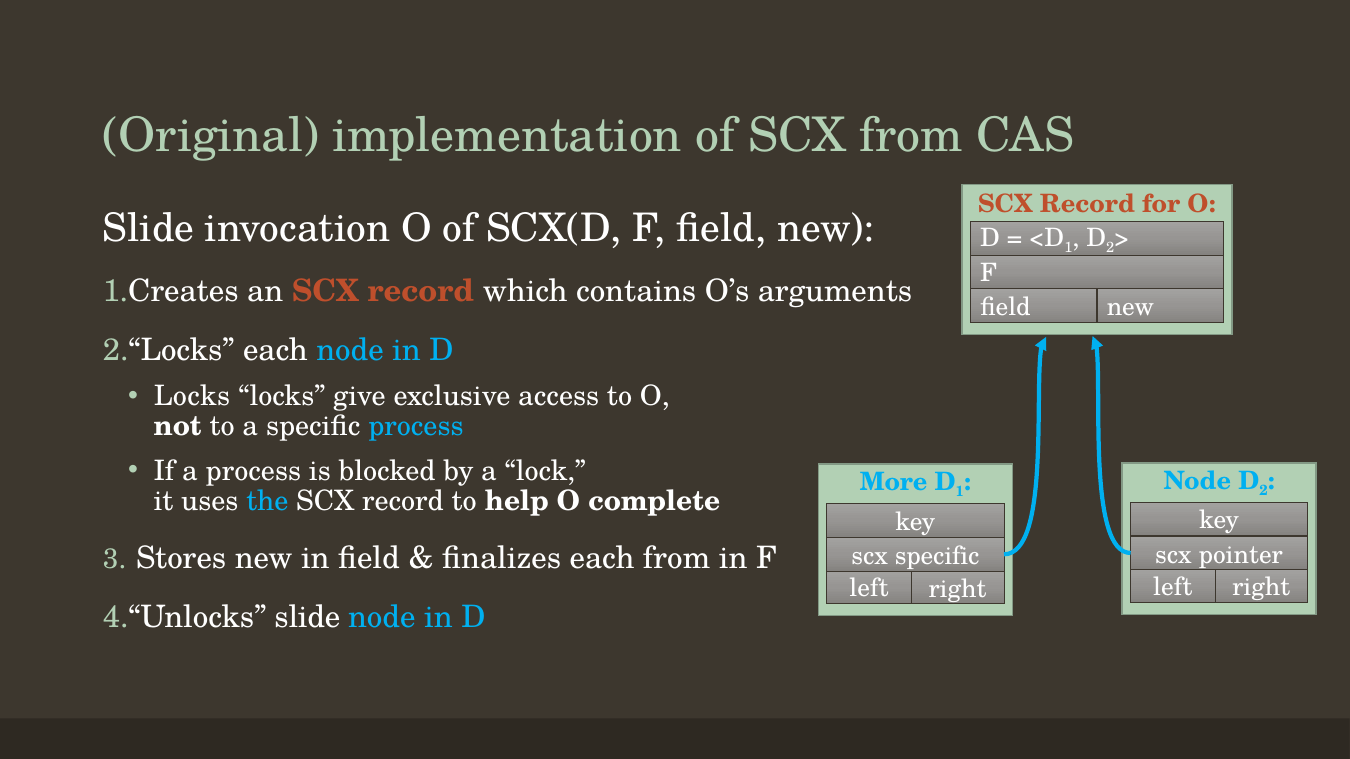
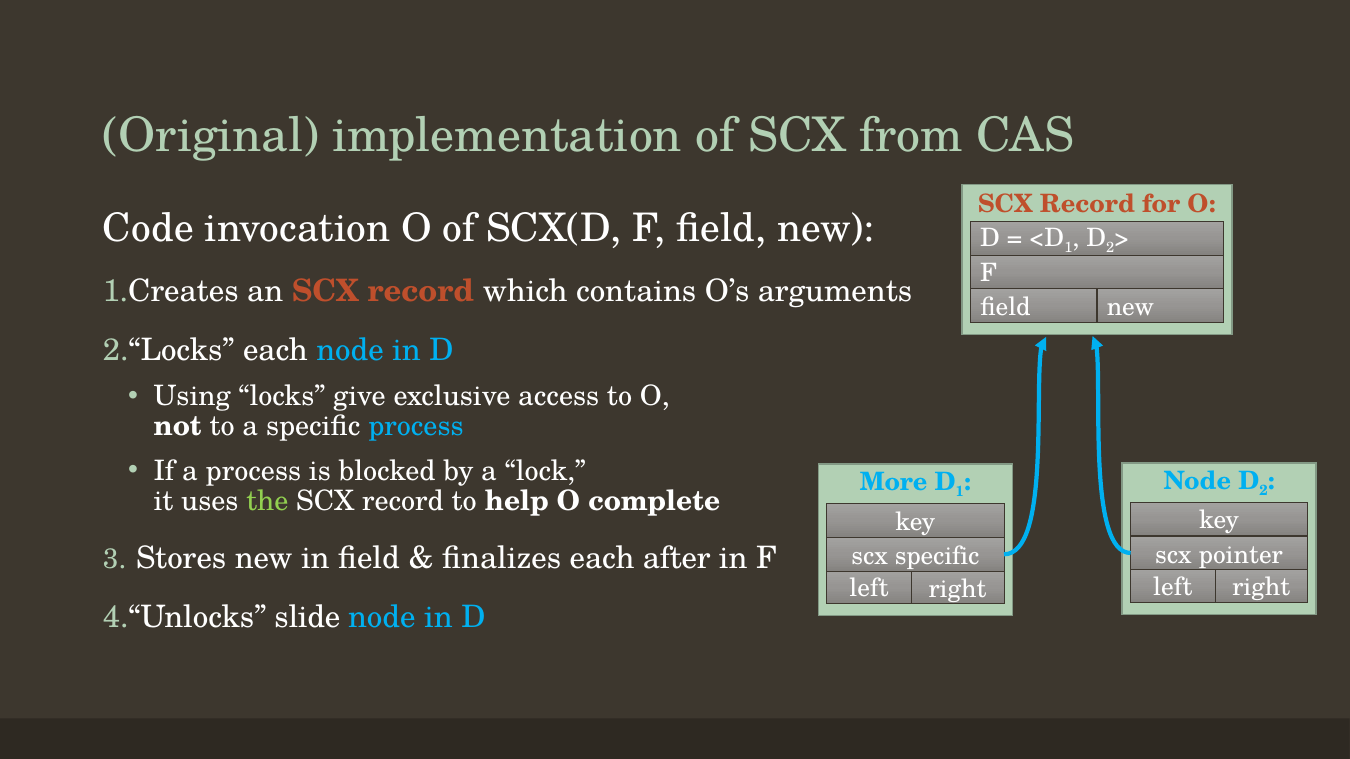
Slide at (149, 228): Slide -> Code
Locks at (192, 396): Locks -> Using
the colour: light blue -> light green
each from: from -> after
